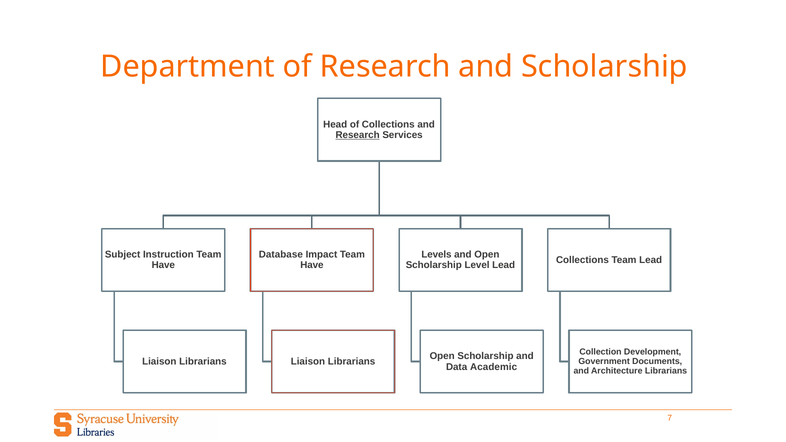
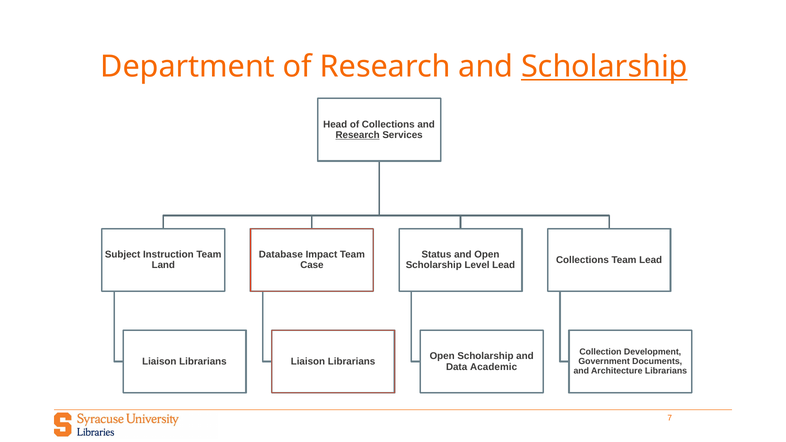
Scholarship at (604, 67) underline: none -> present
Levels: Levels -> Status
Have at (163, 265): Have -> Land
Have at (312, 265): Have -> Case
